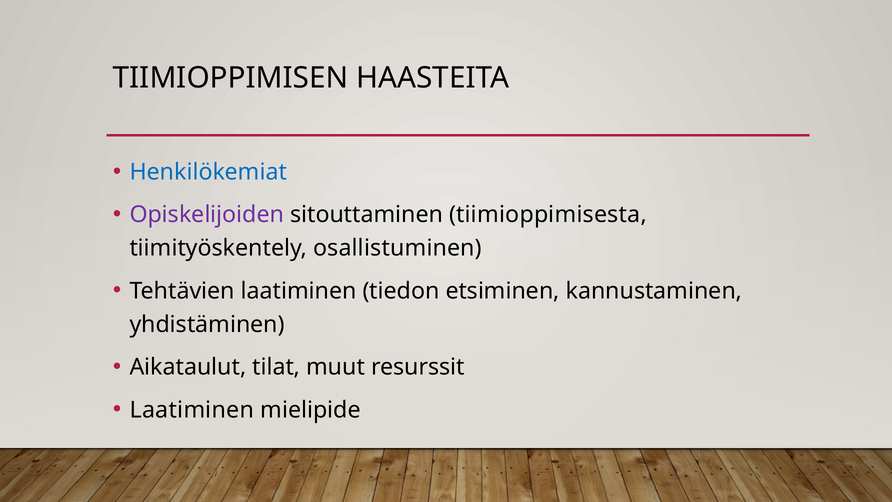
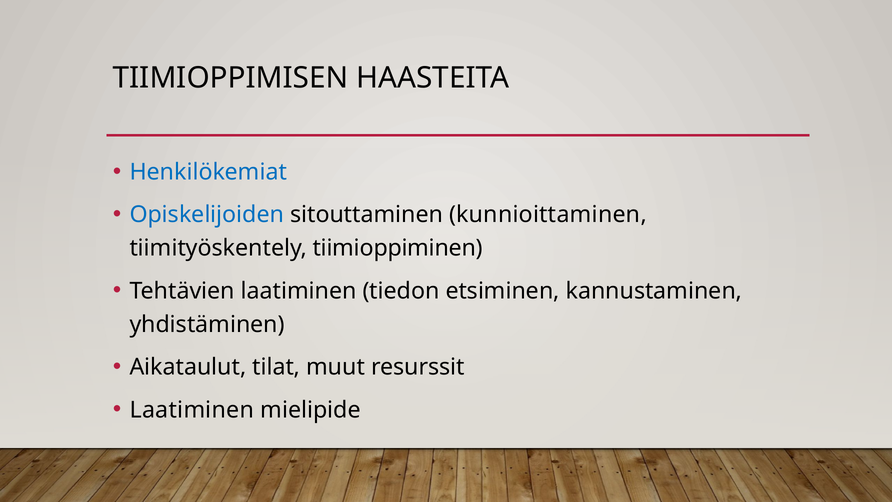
Opiskelijoiden colour: purple -> blue
tiimioppimisesta: tiimioppimisesta -> kunnioittaminen
osallistuminen: osallistuminen -> tiimioppiminen
